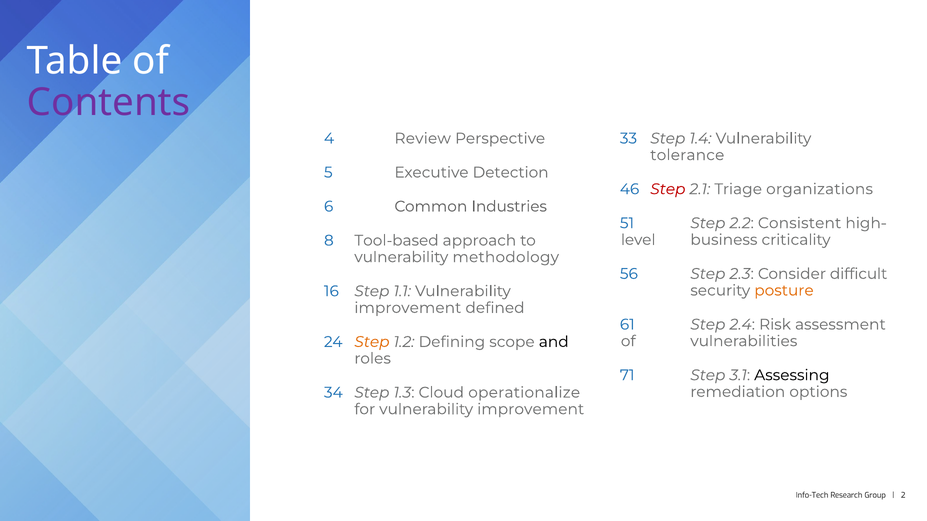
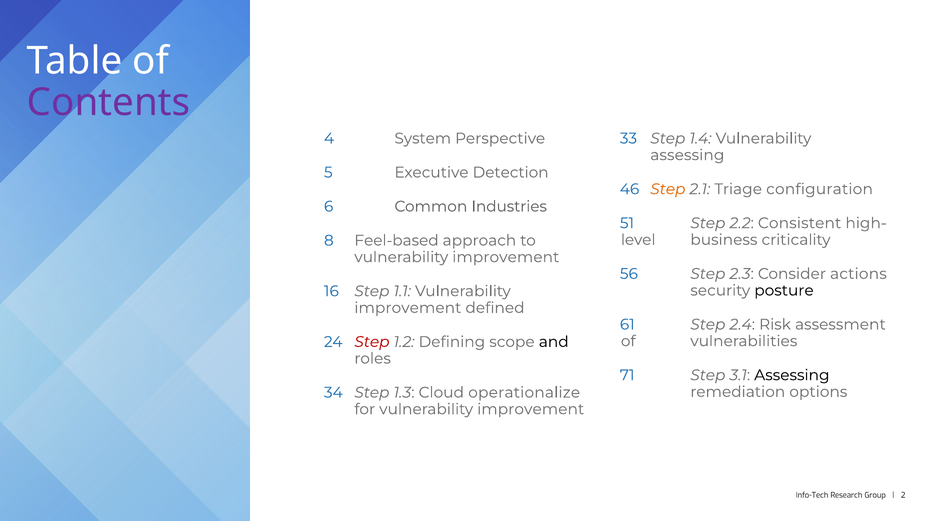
Review: Review -> System
tolerance at (687, 155): tolerance -> assessing
Step at (668, 189) colour: red -> orange
organizations: organizations -> configuration
Tool-based: Tool-based -> Feel-based
methodology at (506, 257): methodology -> improvement
difficult: difficult -> actions
posture colour: orange -> black
Step at (372, 342) colour: orange -> red
